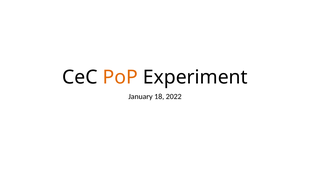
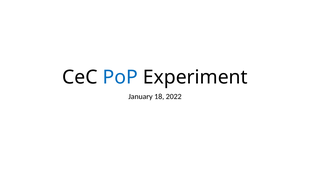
PoP colour: orange -> blue
